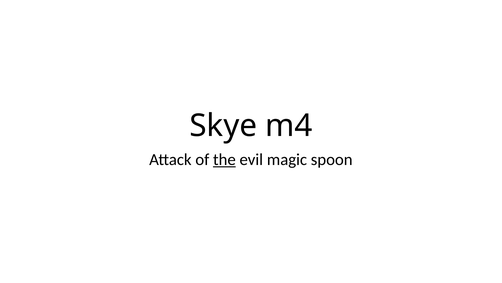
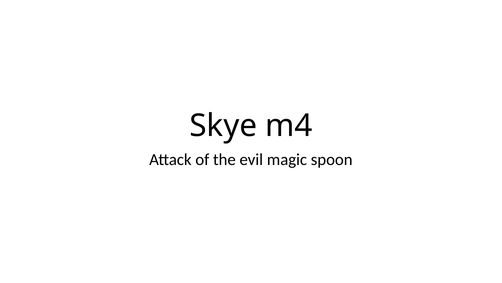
the underline: present -> none
